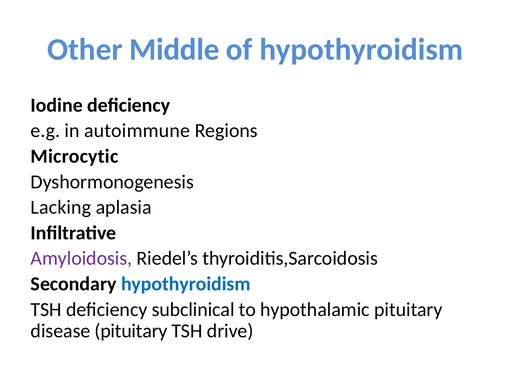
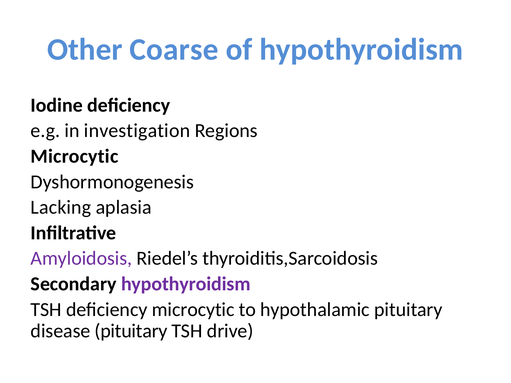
Middle: Middle -> Coarse
autoimmune: autoimmune -> investigation
hypothyroidism at (186, 284) colour: blue -> purple
deficiency subclinical: subclinical -> microcytic
